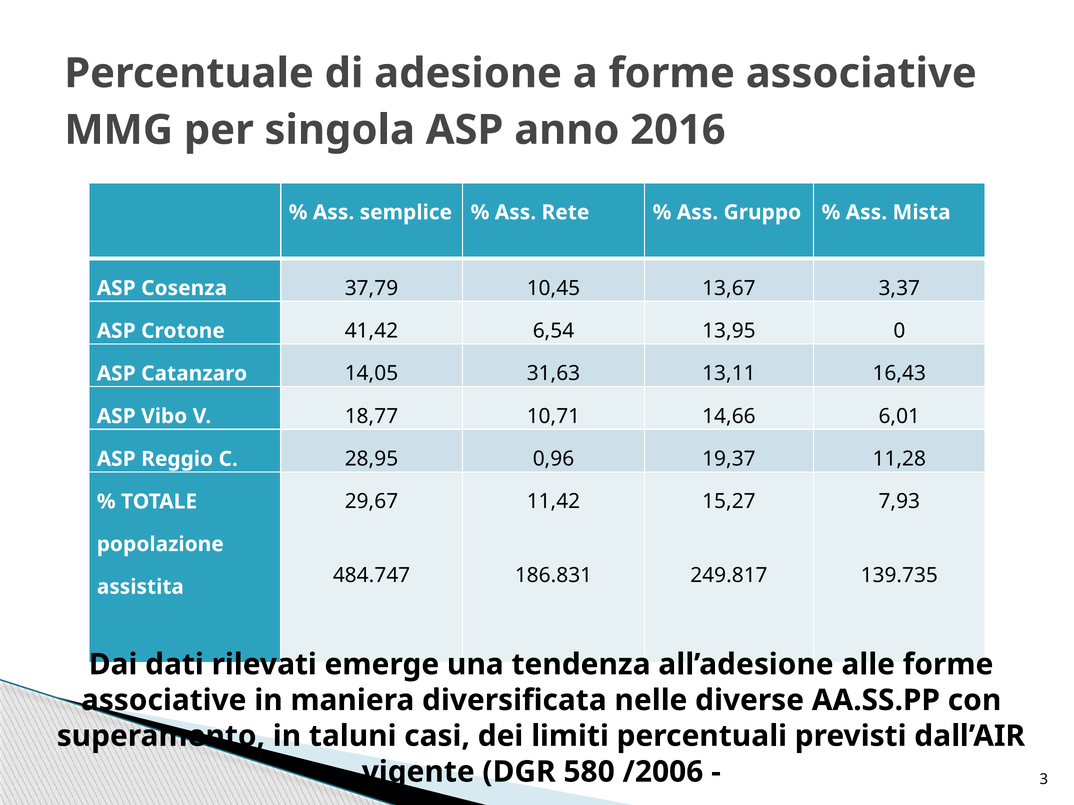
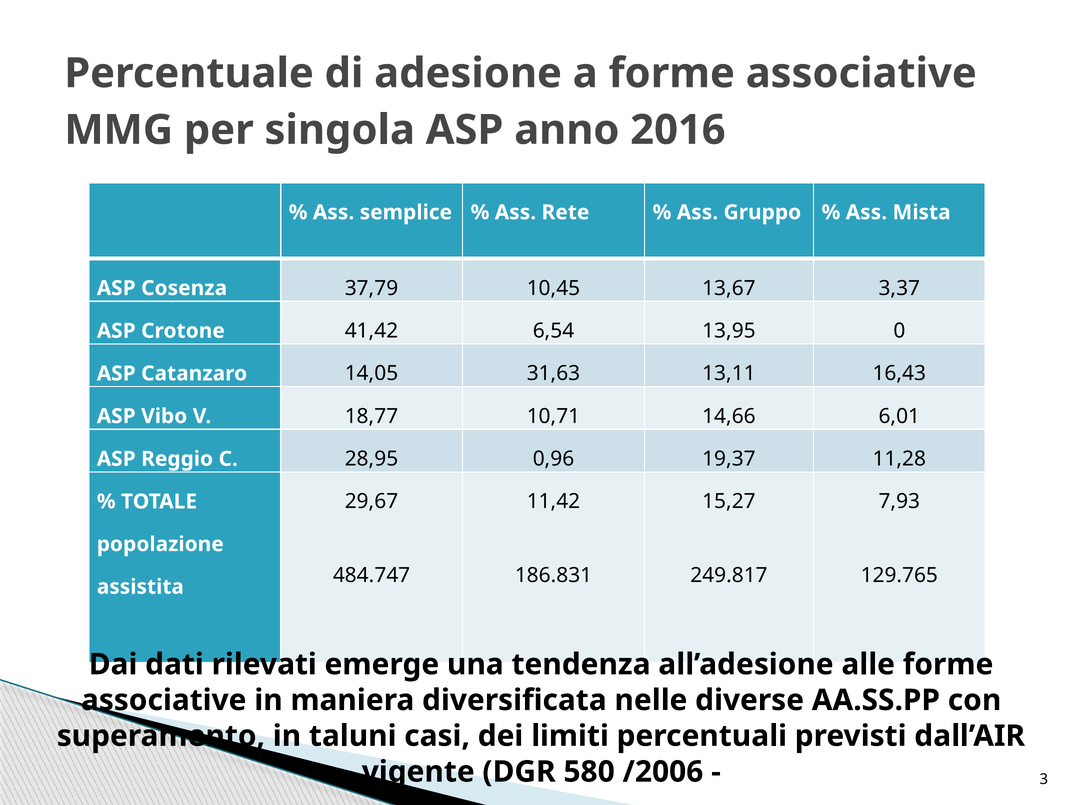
139.735: 139.735 -> 129.765
